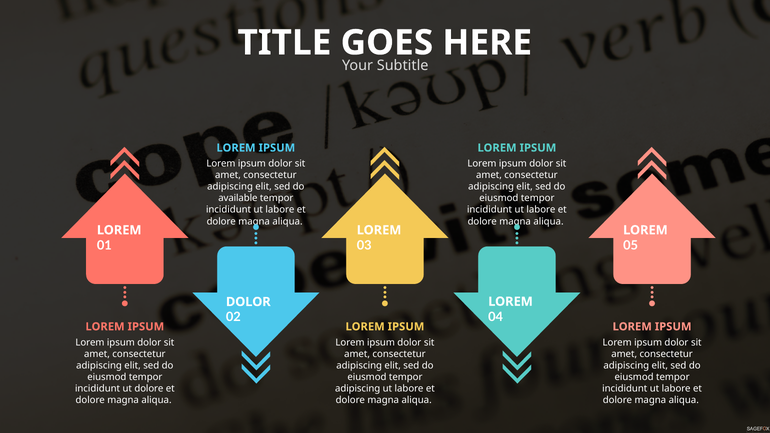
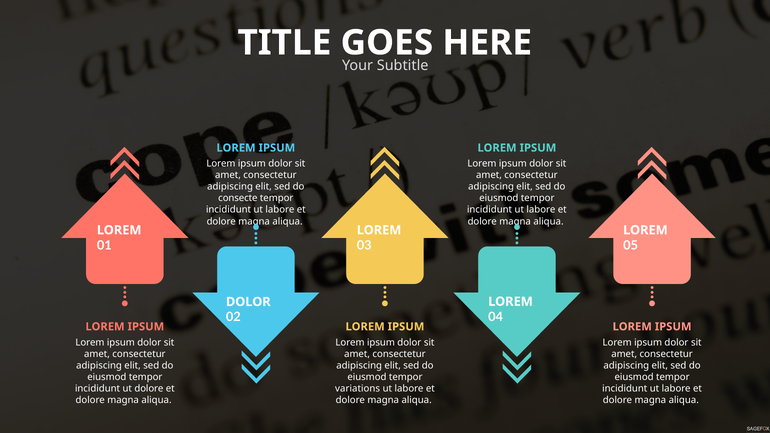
available: available -> consecte
adipiscing at (358, 389): adipiscing -> variations
